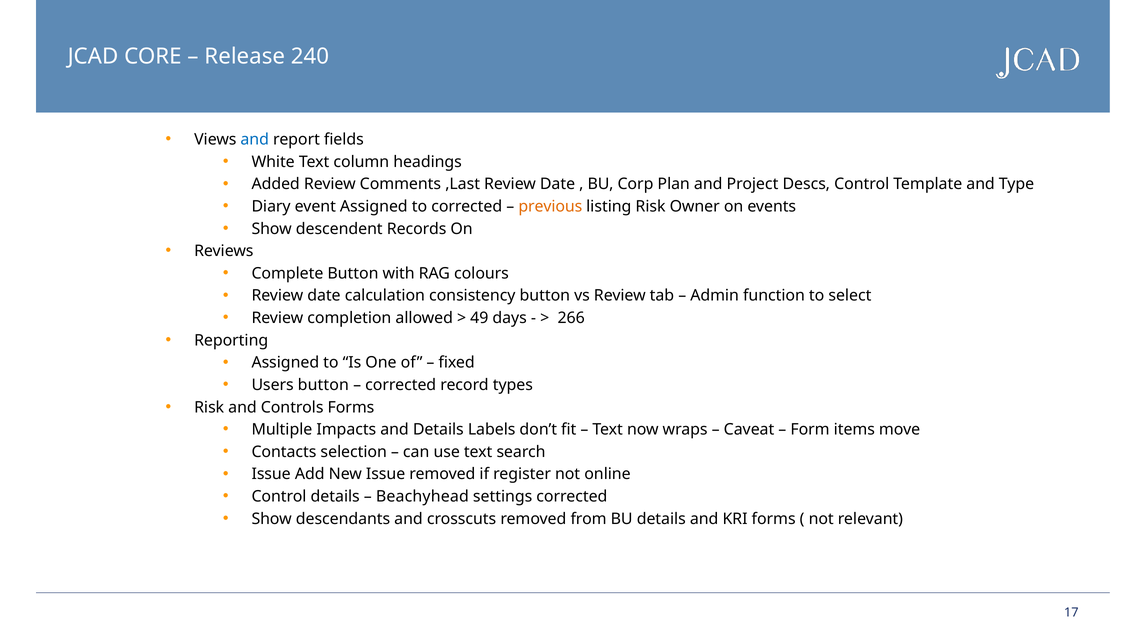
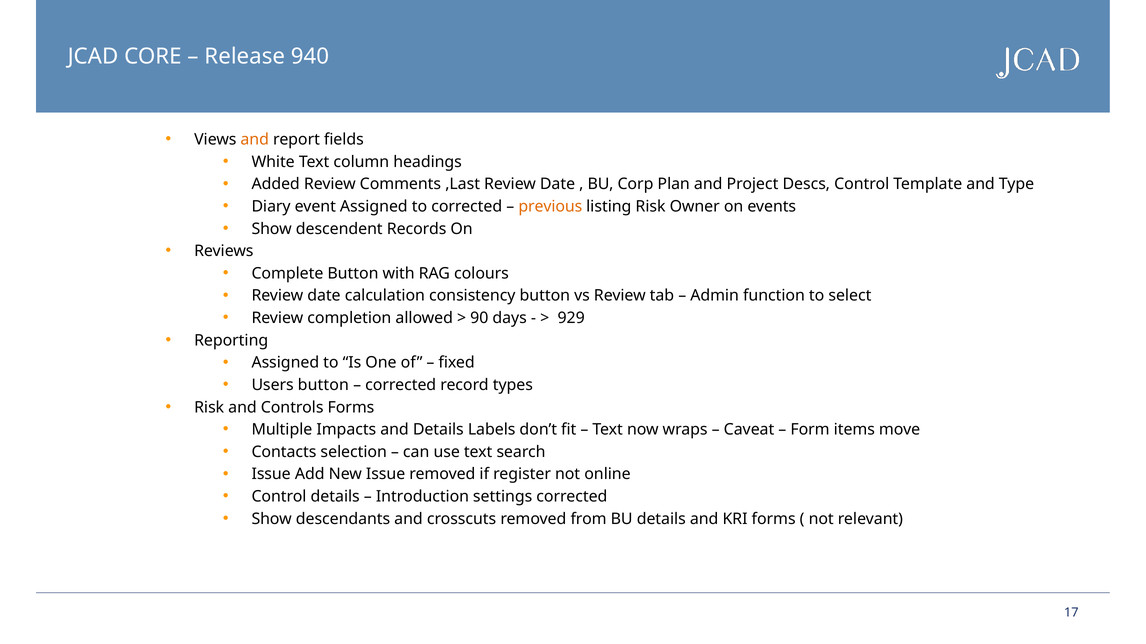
240: 240 -> 940
and at (255, 140) colour: blue -> orange
49: 49 -> 90
266: 266 -> 929
Beachyhead: Beachyhead -> Introduction
